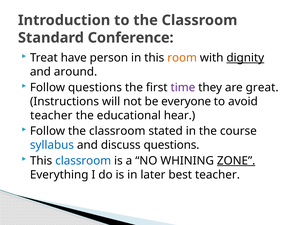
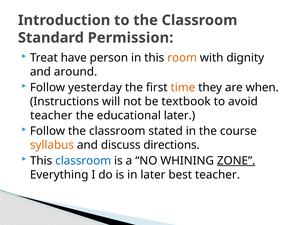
Conference: Conference -> Permission
dignity underline: present -> none
Follow questions: questions -> yesterday
time colour: purple -> orange
great: great -> when
everyone: everyone -> textbook
educational hear: hear -> later
syllabus colour: blue -> orange
discuss questions: questions -> directions
